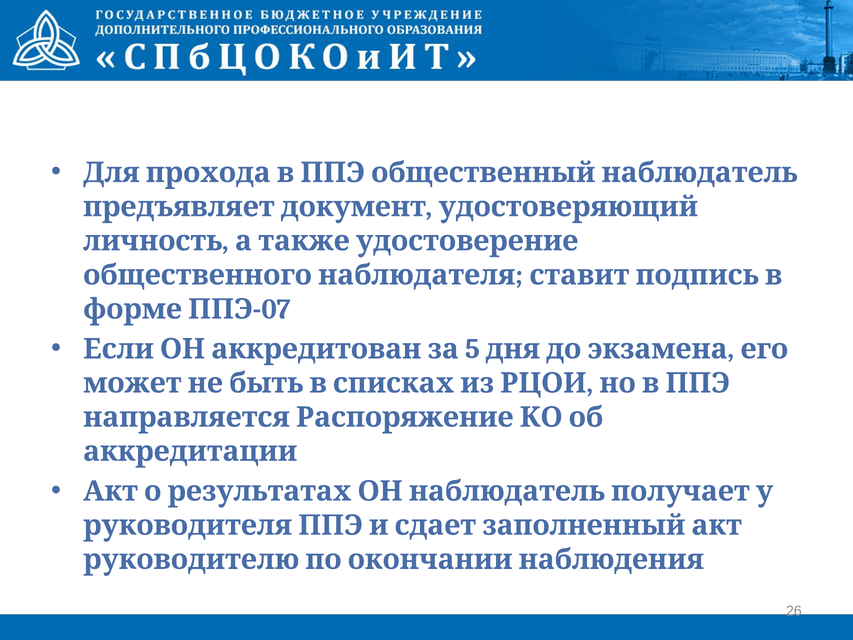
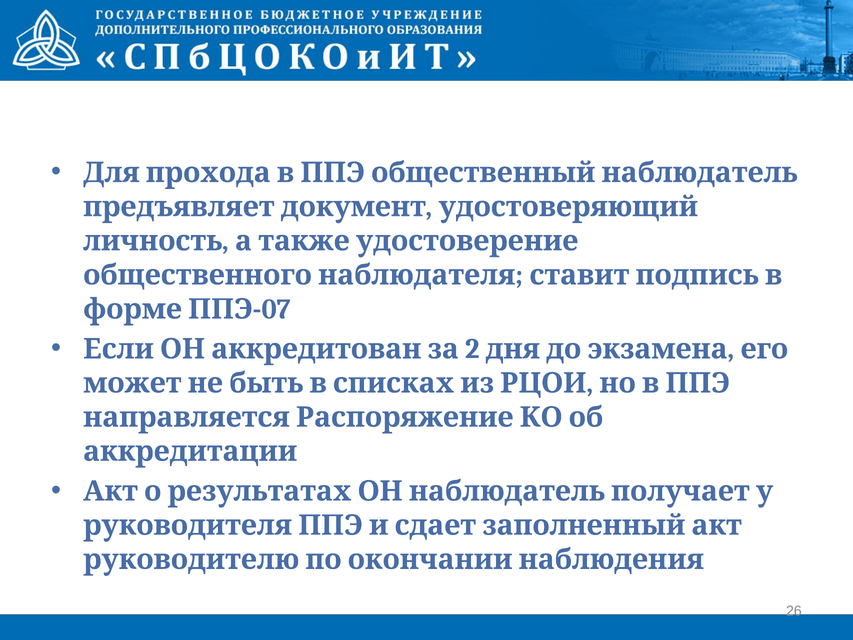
5: 5 -> 2
